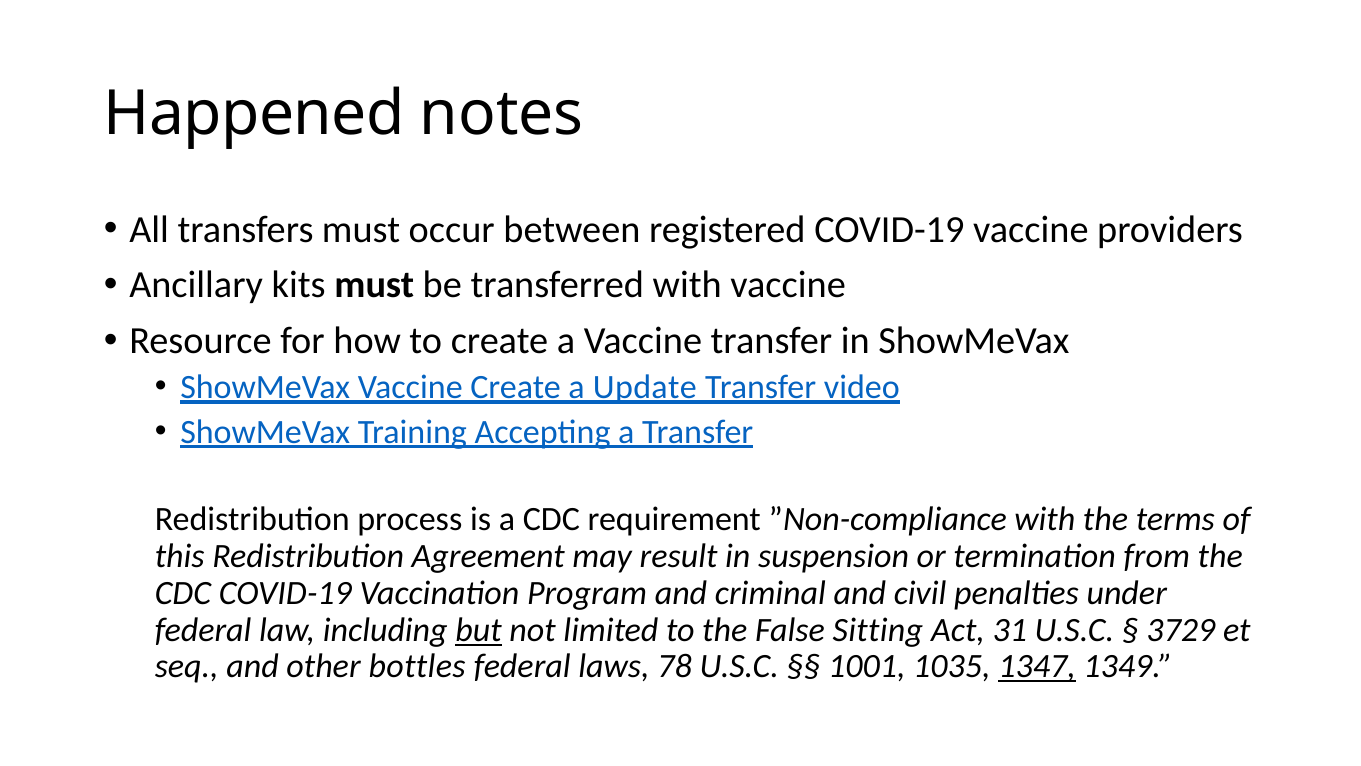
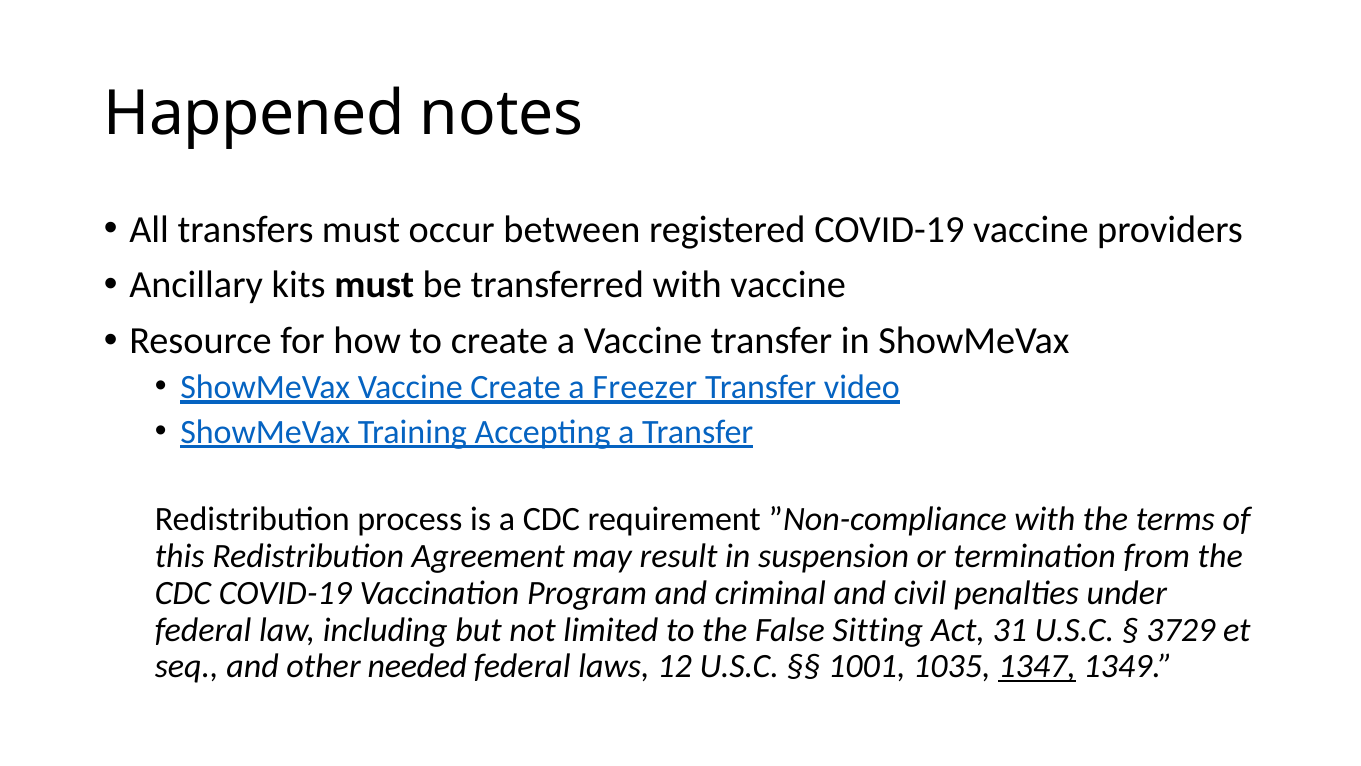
Update: Update -> Freezer
but underline: present -> none
bottles: bottles -> needed
78: 78 -> 12
